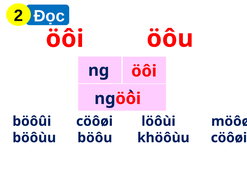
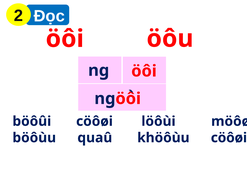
böôu: böôu -> quaû
